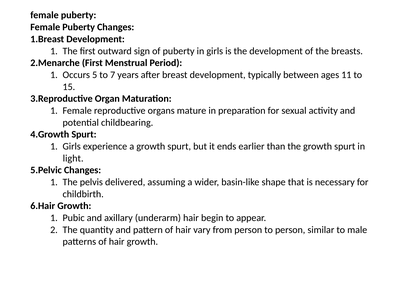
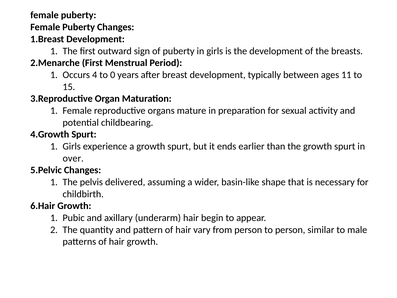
5: 5 -> 4
7: 7 -> 0
light: light -> over
